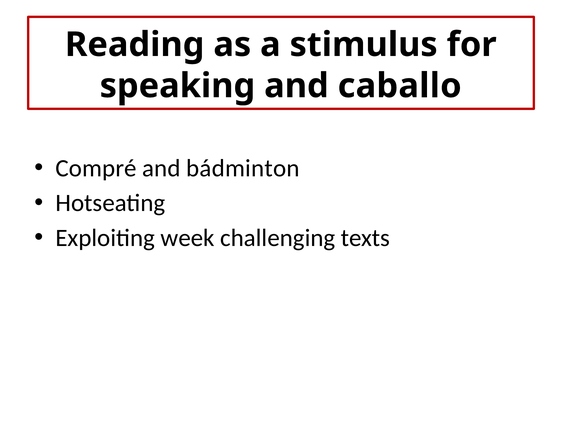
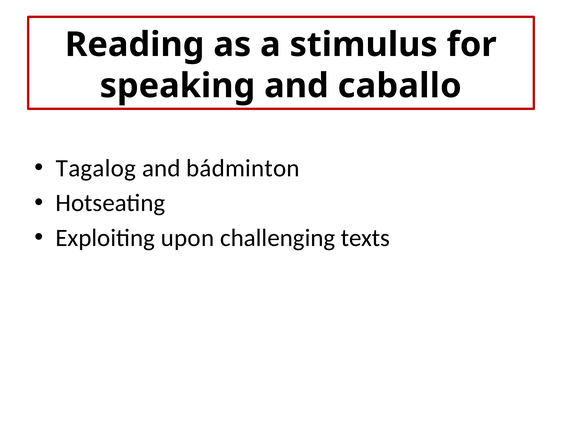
Compré: Compré -> Tagalog
week: week -> upon
